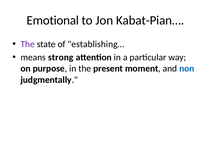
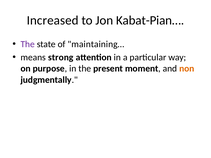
Emotional: Emotional -> Increased
establishing…: establishing… -> maintaining…
non colour: blue -> orange
